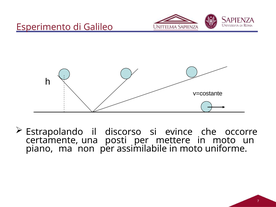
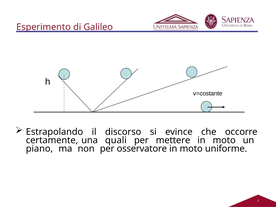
posti: posti -> quali
assimilabile: assimilabile -> osservatore
